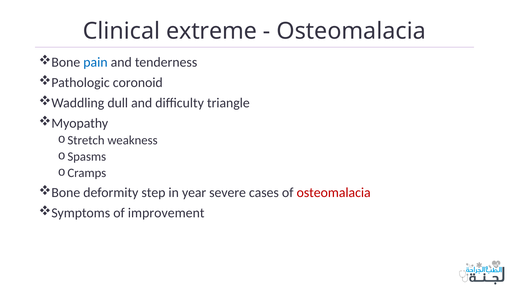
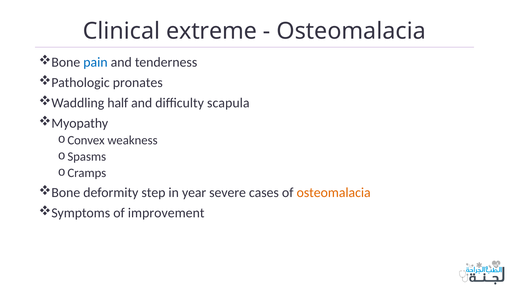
coronoid: coronoid -> pronates
dull: dull -> half
triangle: triangle -> scapula
Stretch: Stretch -> Convex
osteomalacia at (334, 192) colour: red -> orange
